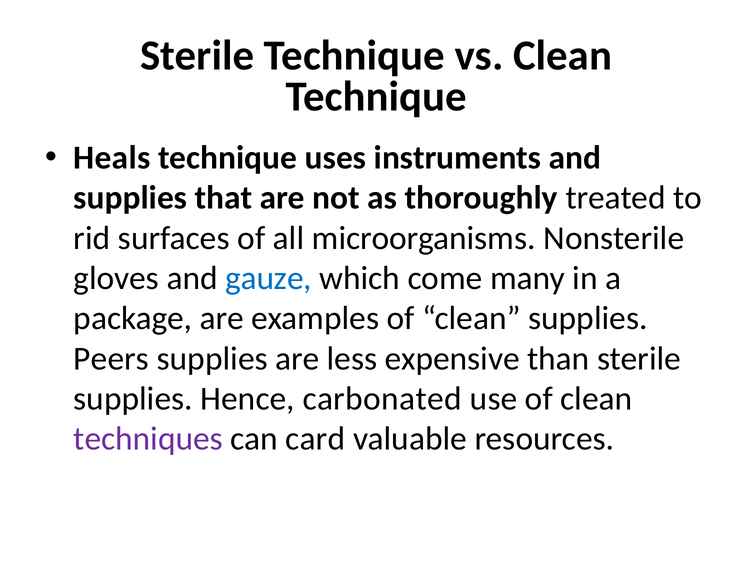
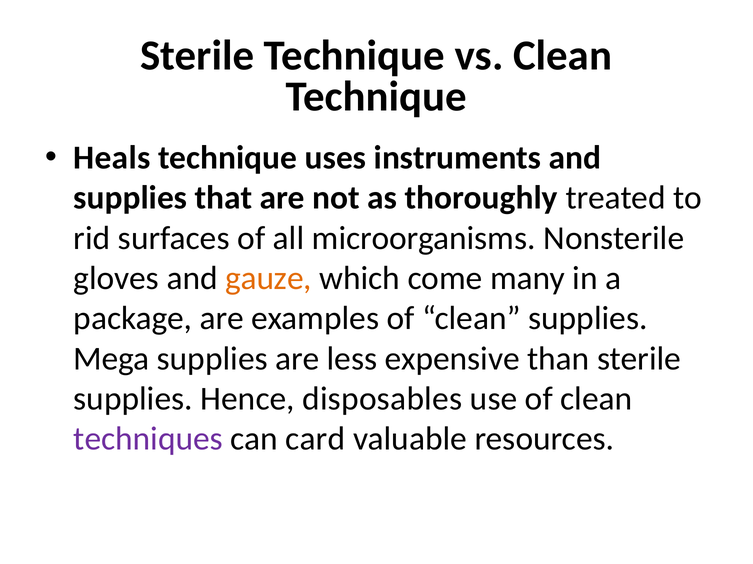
gauze colour: blue -> orange
Peers: Peers -> Mega
carbonated: carbonated -> disposables
